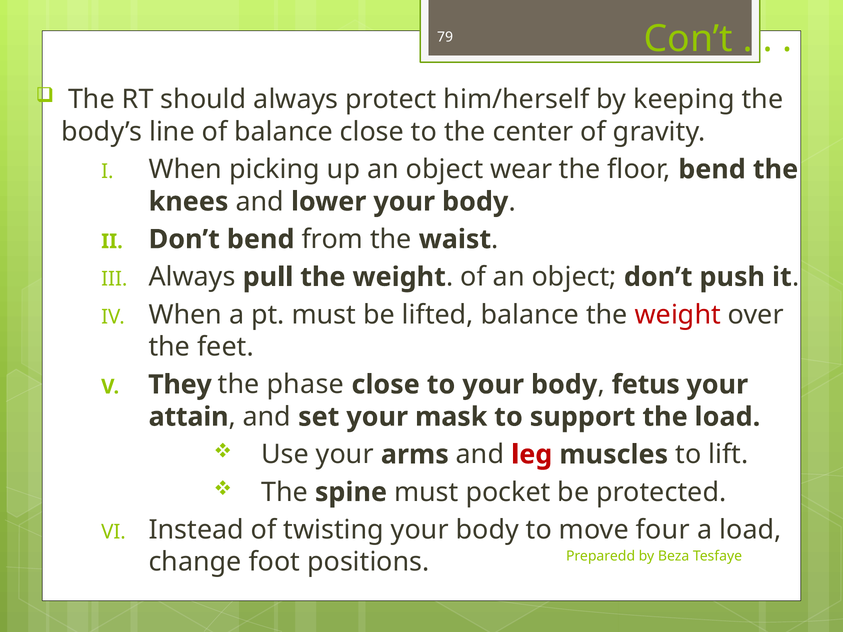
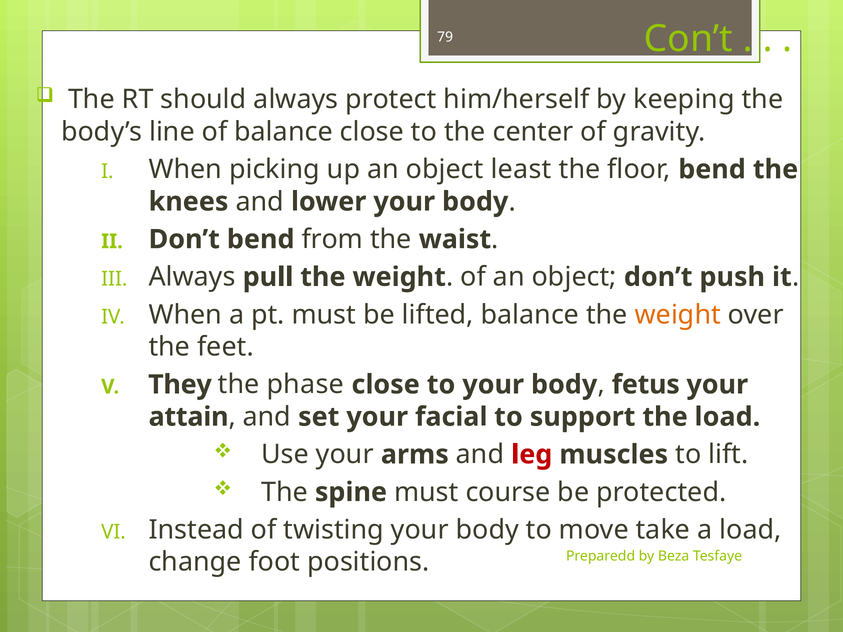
wear: wear -> least
weight at (678, 315) colour: red -> orange
mask: mask -> facial
pocket: pocket -> course
four: four -> take
